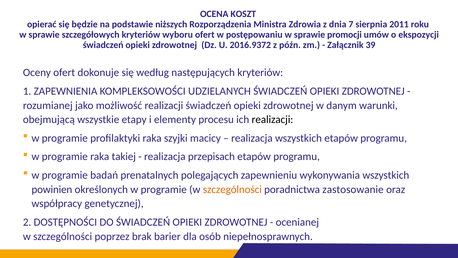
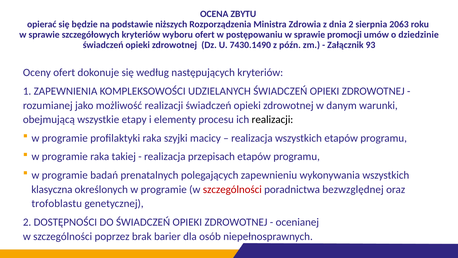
KOSZT: KOSZT -> ZBYTU
dnia 7: 7 -> 2
2011: 2011 -> 2063
ekspozycji: ekspozycji -> dziedzinie
2016.9372: 2016.9372 -> 7430.1490
39: 39 -> 93
powinien: powinien -> klasyczna
szczególności at (232, 189) colour: orange -> red
zastosowanie: zastosowanie -> bezwzględnej
współpracy: współpracy -> trofoblastu
